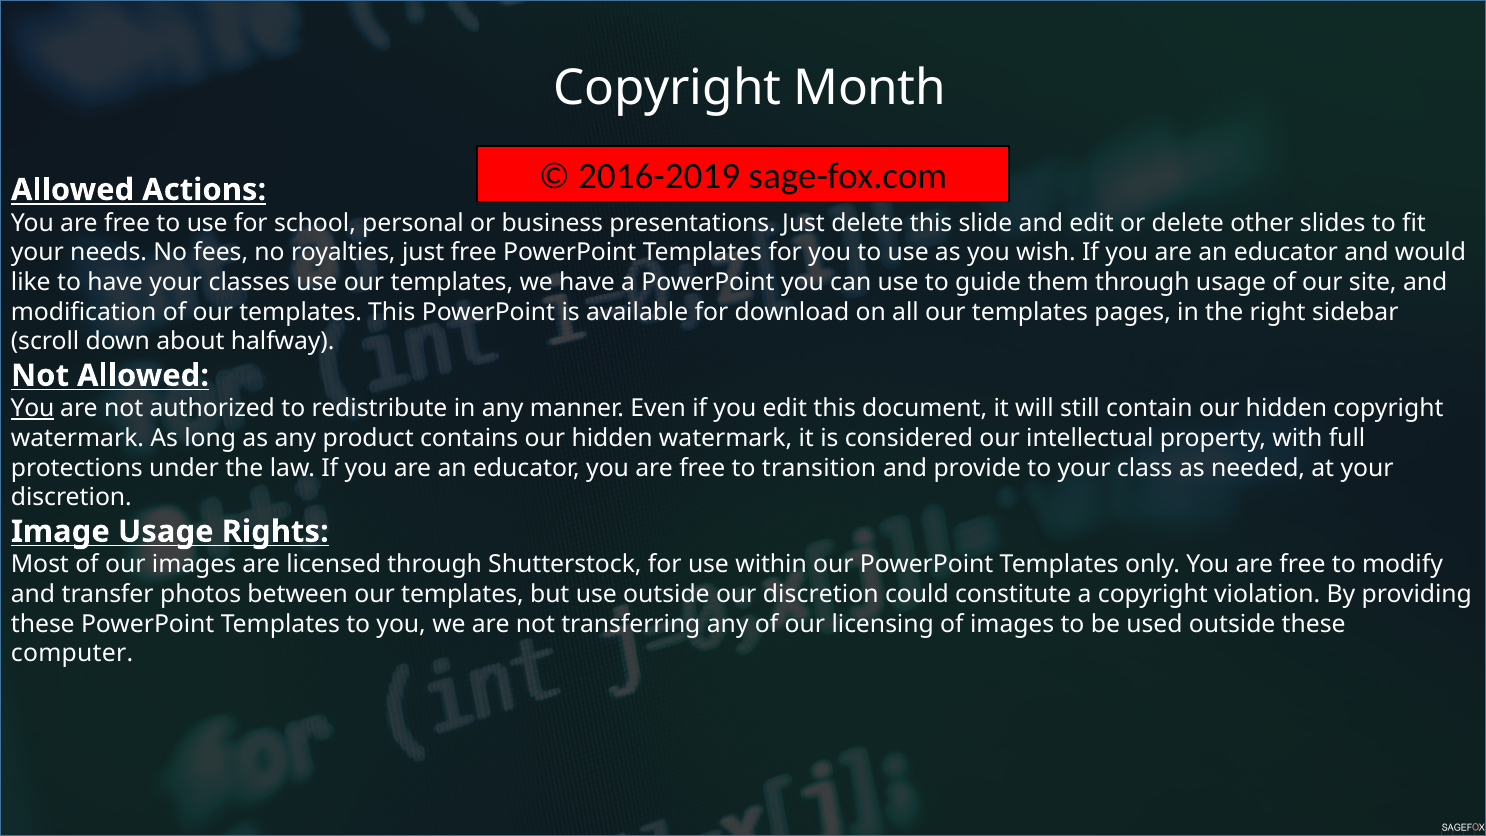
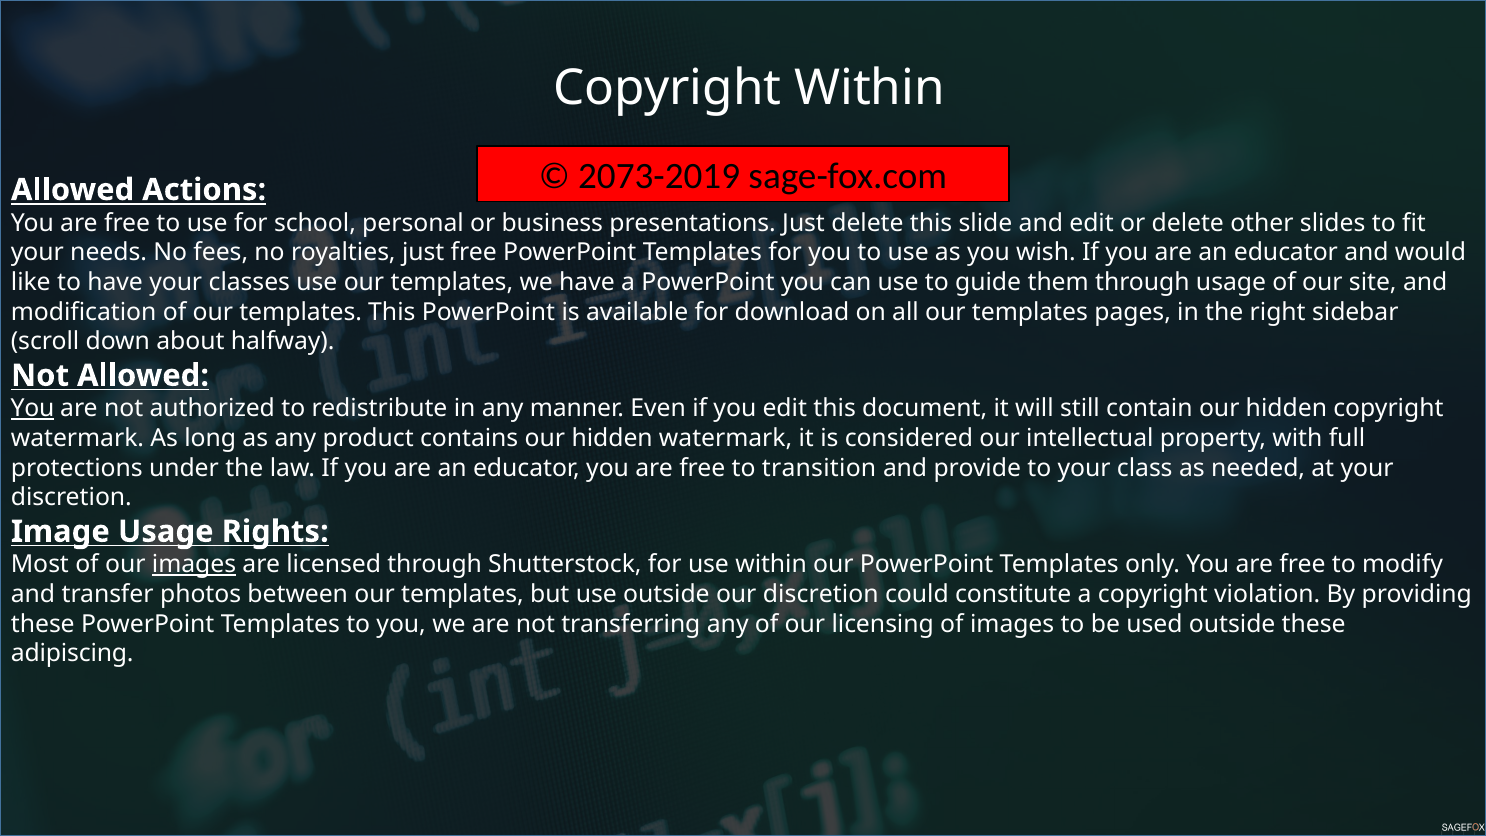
Copyright Month: Month -> Within
2016-2019: 2016-2019 -> 2073-2019
images at (194, 564) underline: none -> present
computer: computer -> adipiscing
